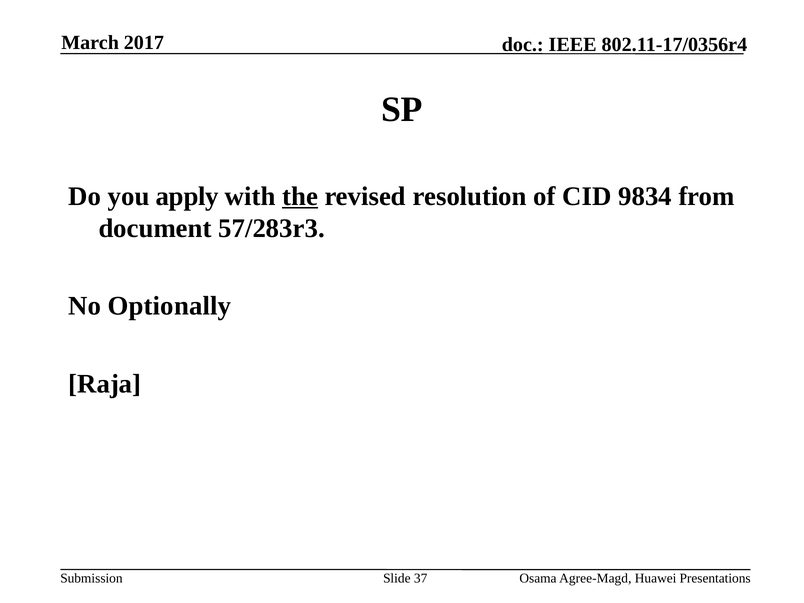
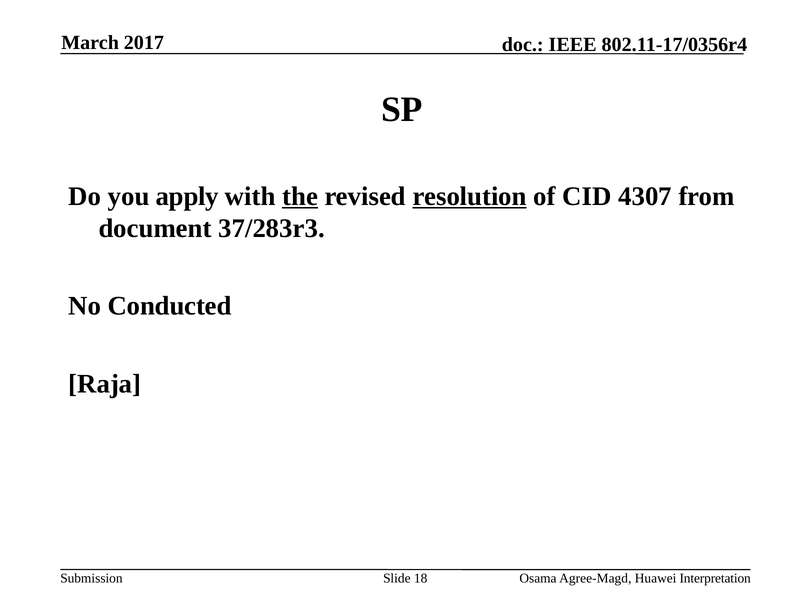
resolution underline: none -> present
9834: 9834 -> 4307
57/283r3: 57/283r3 -> 37/283r3
Optionally: Optionally -> Conducted
37: 37 -> 18
Presentations: Presentations -> Interpretation
